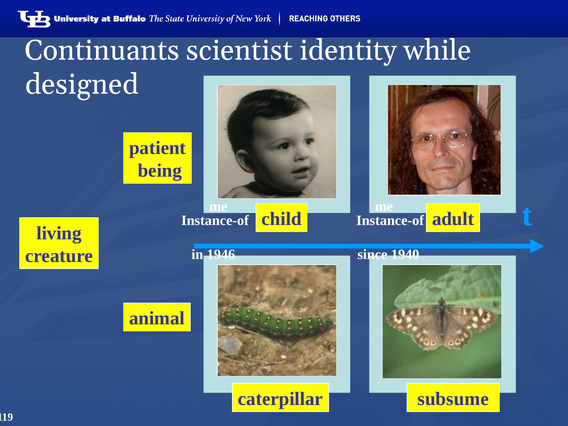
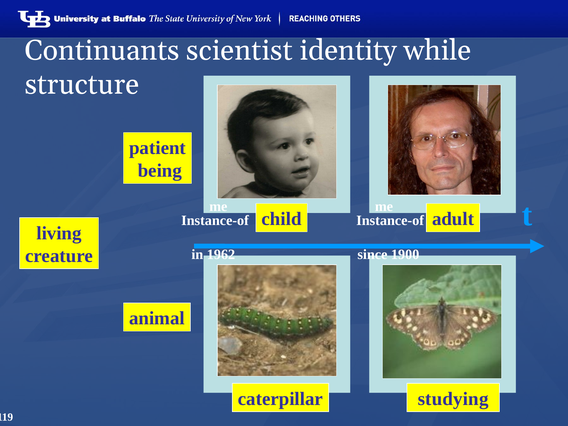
designed: designed -> structure
1946: 1946 -> 1962
1940: 1940 -> 1900
subsume: subsume -> studying
